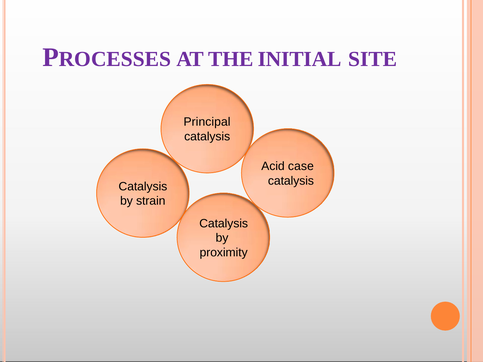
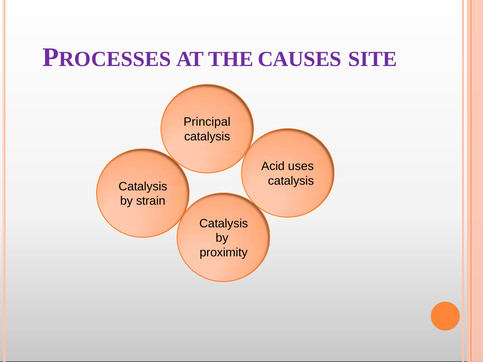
INITIAL: INITIAL -> CAUSES
case: case -> uses
